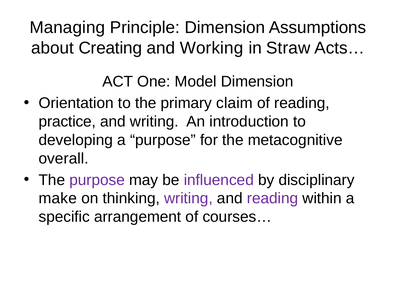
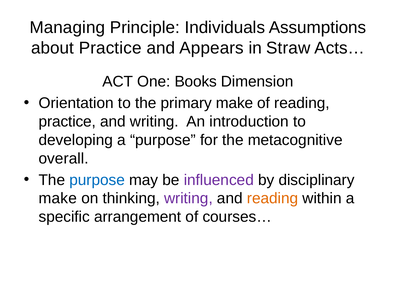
Principle Dimension: Dimension -> Individuals
about Creating: Creating -> Practice
Working: Working -> Appears
Model: Model -> Books
primary claim: claim -> make
purpose at (97, 180) colour: purple -> blue
reading at (273, 198) colour: purple -> orange
